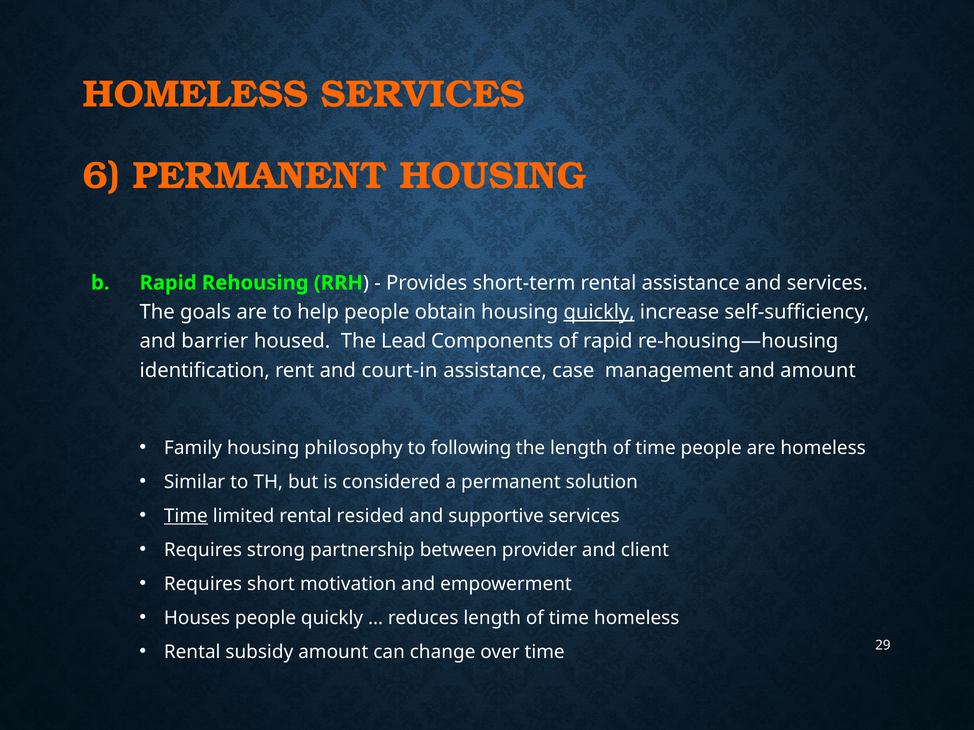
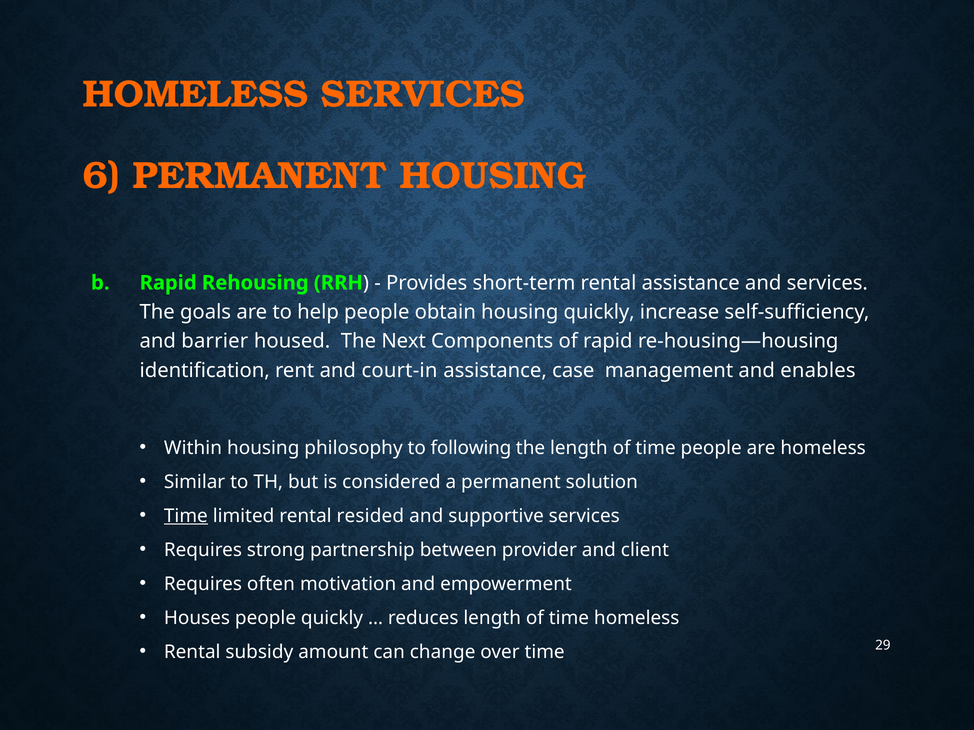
quickly at (599, 312) underline: present -> none
Lead: Lead -> Next
and amount: amount -> enables
Family: Family -> Within
short: short -> often
